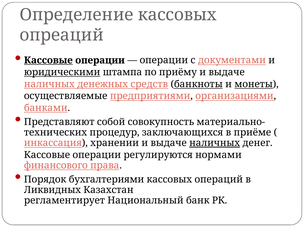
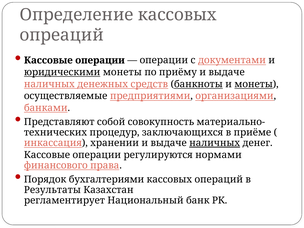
Кассовые at (48, 60) underline: present -> none
юридическими штампа: штампа -> монеты
Ликвидных: Ликвидных -> Результаты
